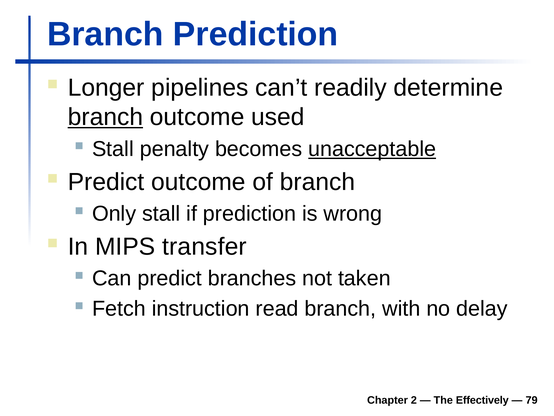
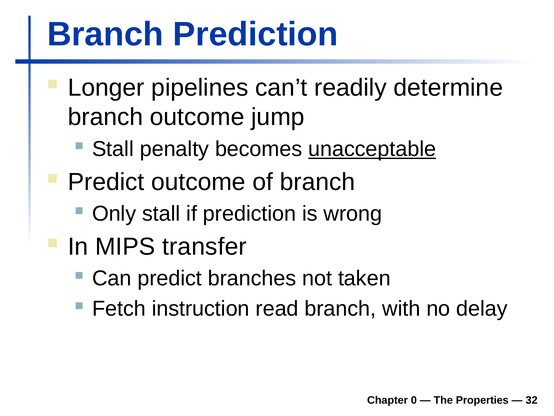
branch at (105, 117) underline: present -> none
used: used -> jump
2: 2 -> 0
Effectively: Effectively -> Properties
79: 79 -> 32
